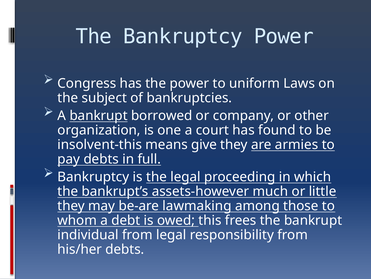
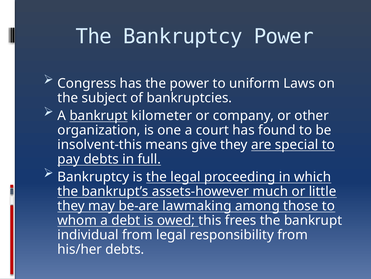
borrowed: borrowed -> kilometer
armies: armies -> special
